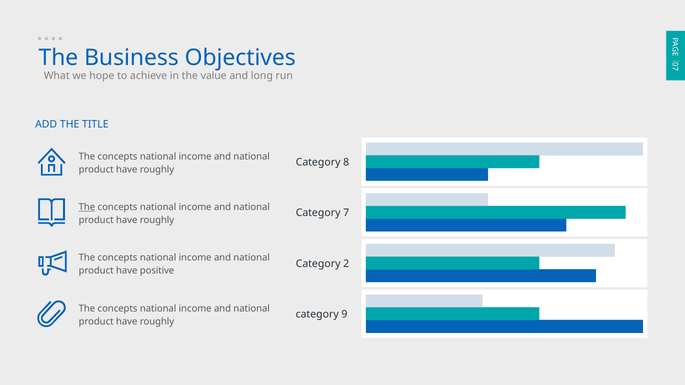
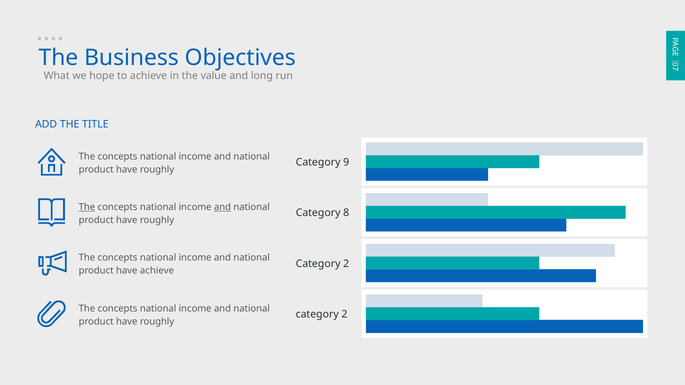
8: 8 -> 9
and at (223, 207) underline: none -> present
Category 7: 7 -> 8
have positive: positive -> achieve
9 at (344, 315): 9 -> 2
